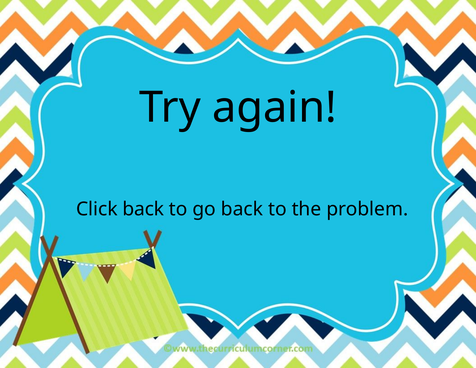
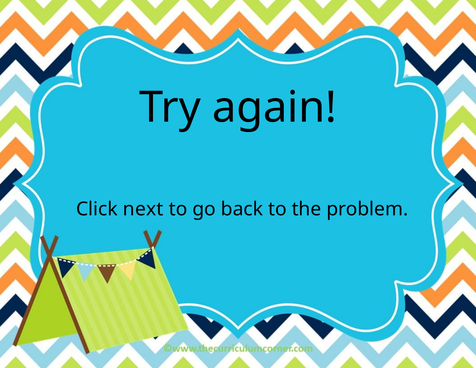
Click back: back -> next
